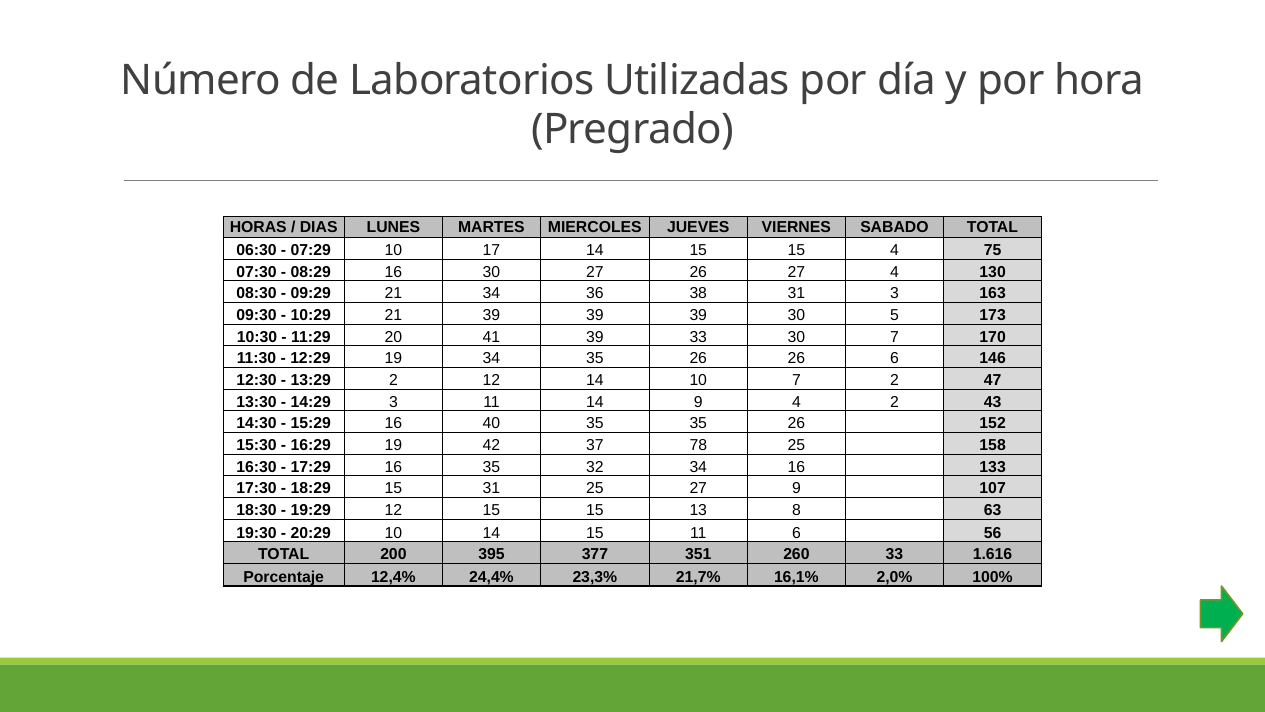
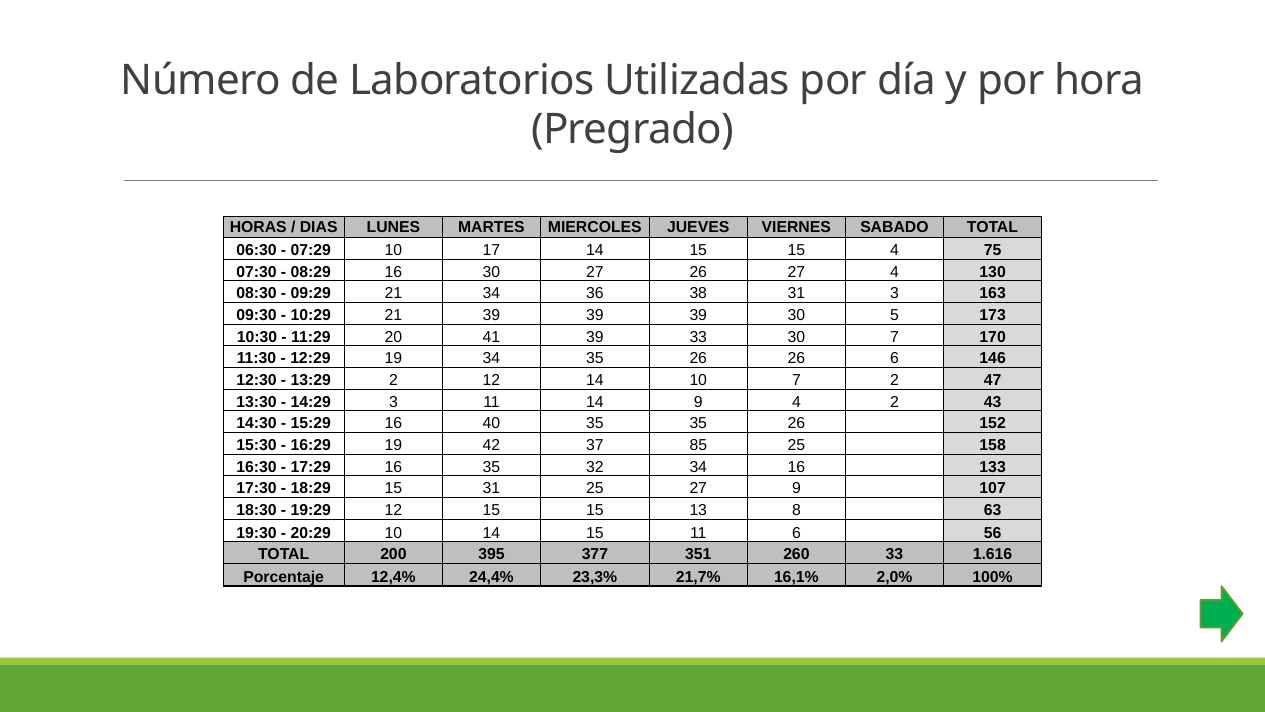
78: 78 -> 85
